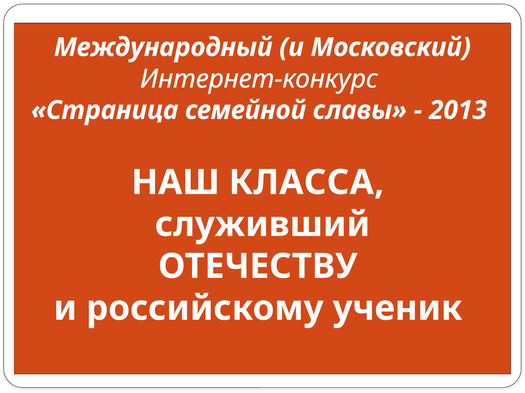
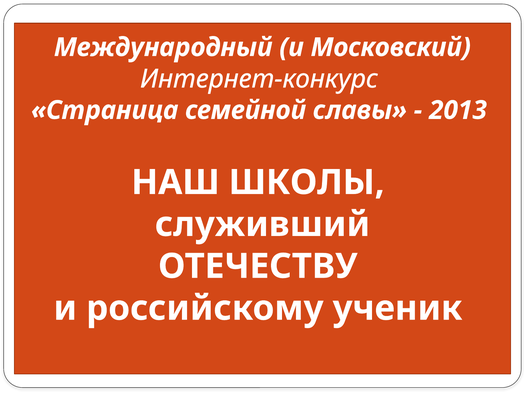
КЛАССА: КЛАССА -> ШКОЛЫ
